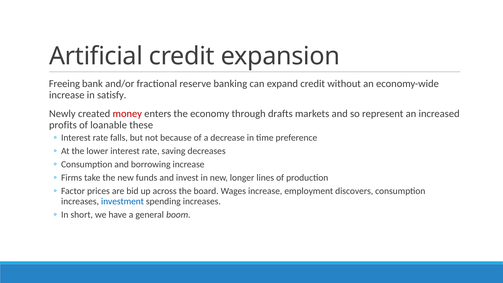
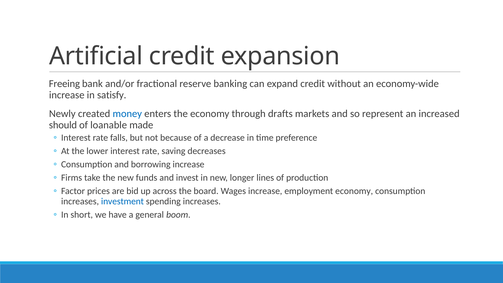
money colour: red -> blue
profits: profits -> should
these: these -> made
employment discovers: discovers -> economy
